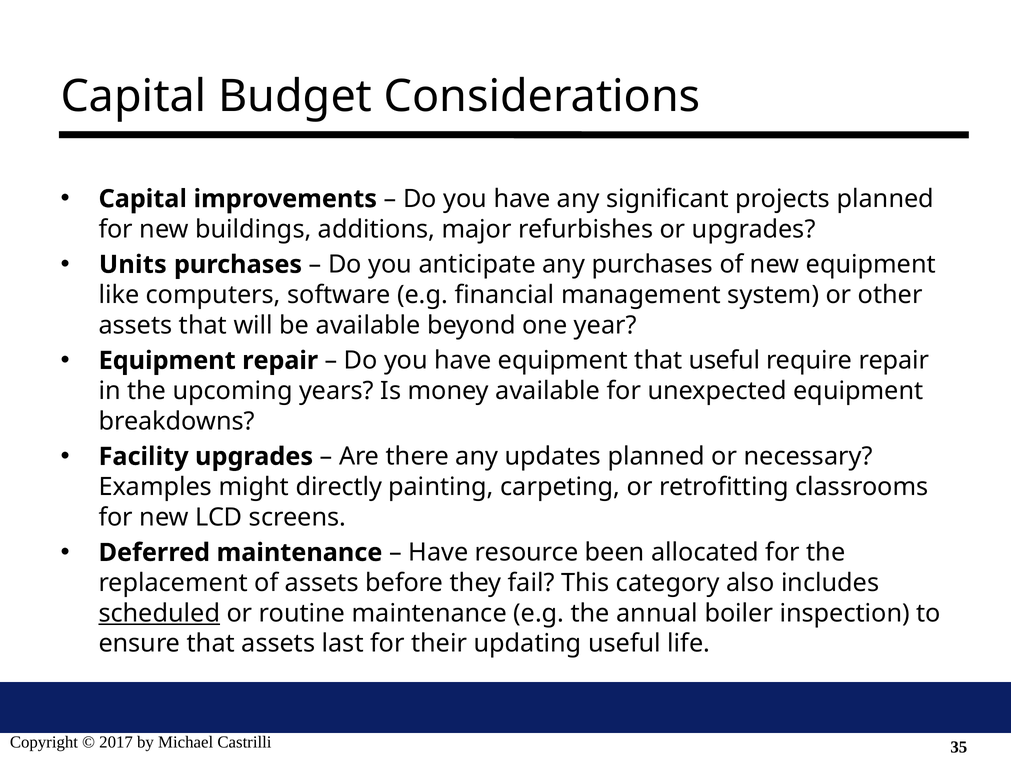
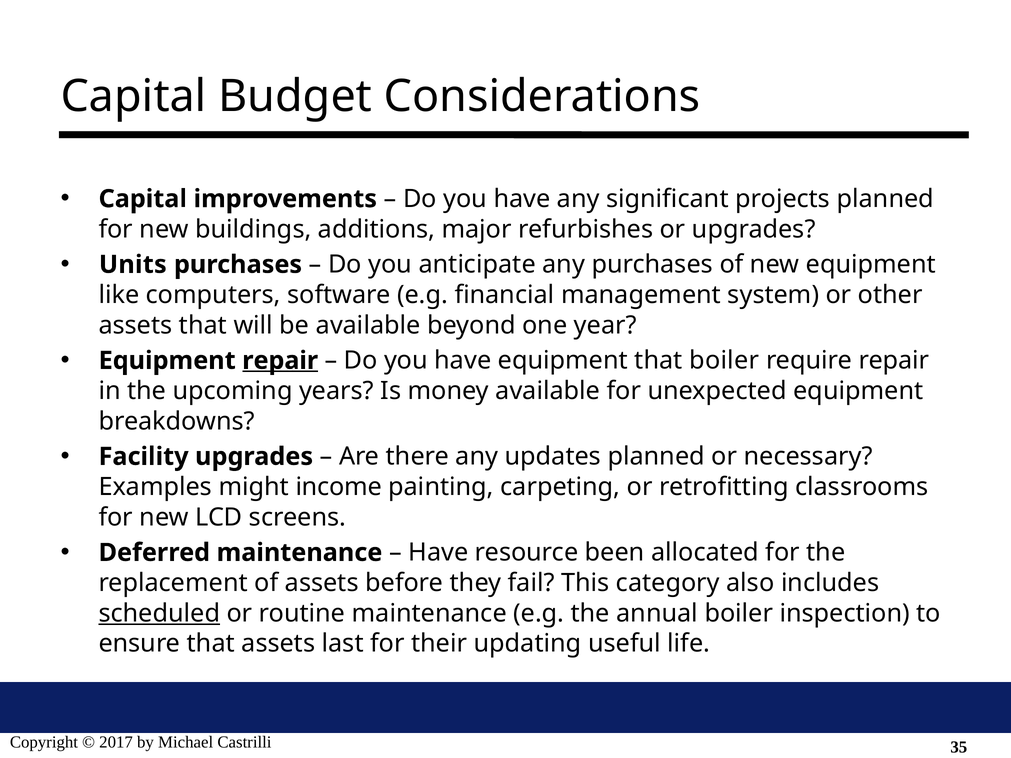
repair at (280, 361) underline: none -> present
that useful: useful -> boiler
directly: directly -> income
